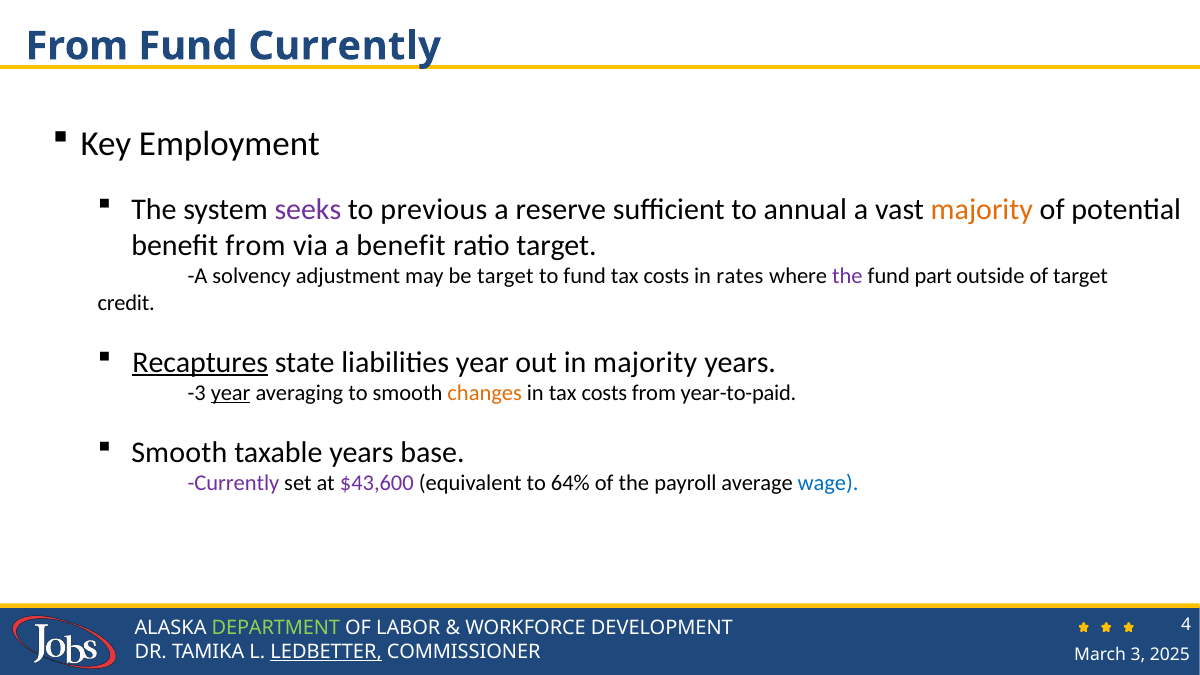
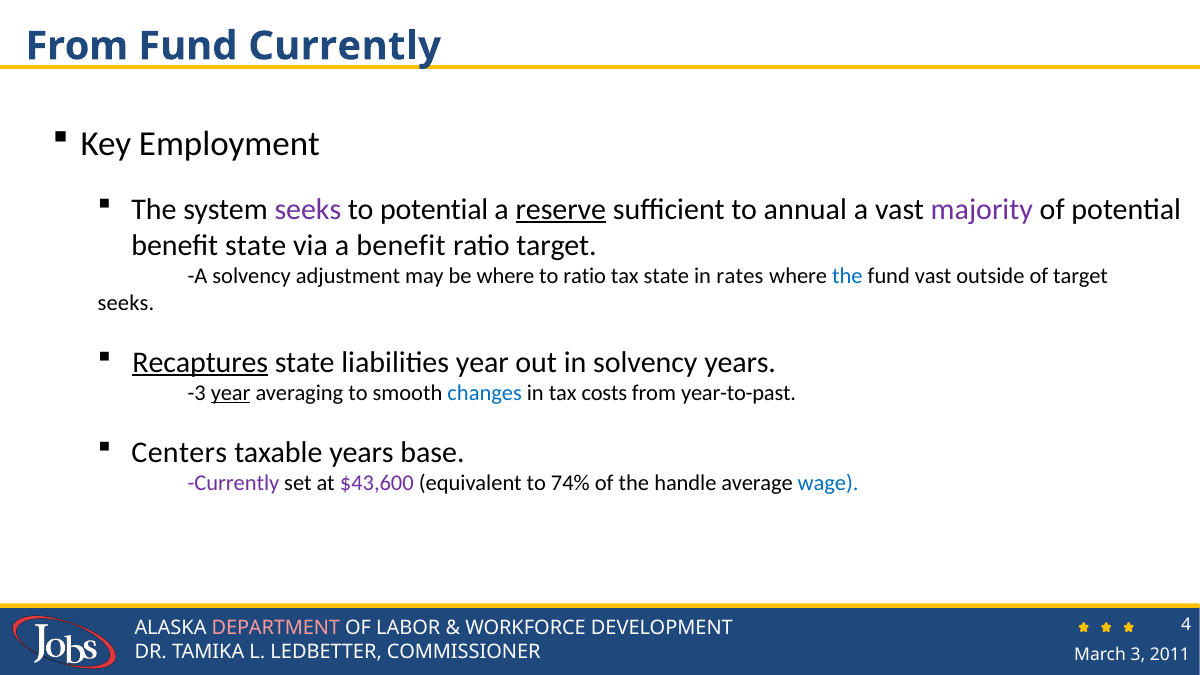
to previous: previous -> potential
reserve underline: none -> present
majority at (982, 209) colour: orange -> purple
benefit from: from -> state
be target: target -> where
to fund: fund -> ratio
costs at (666, 276): costs -> state
the at (847, 276) colour: purple -> blue
fund part: part -> vast
credit at (126, 303): credit -> seeks
in majority: majority -> solvency
changes colour: orange -> blue
year-to-paid: year-to-paid -> year-to-past
Smooth at (179, 452): Smooth -> Centers
64%: 64% -> 74%
payroll: payroll -> handle
DEPARTMENT colour: light green -> pink
LEDBETTER underline: present -> none
2025: 2025 -> 2011
